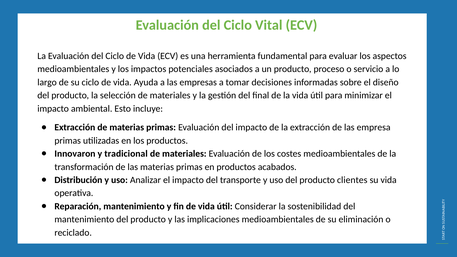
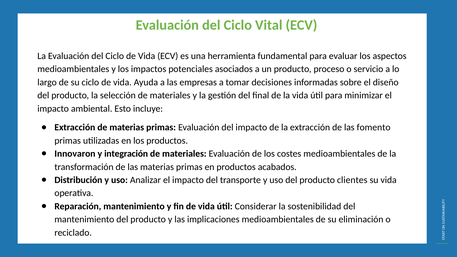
empresa: empresa -> fomento
tradicional: tradicional -> integración
